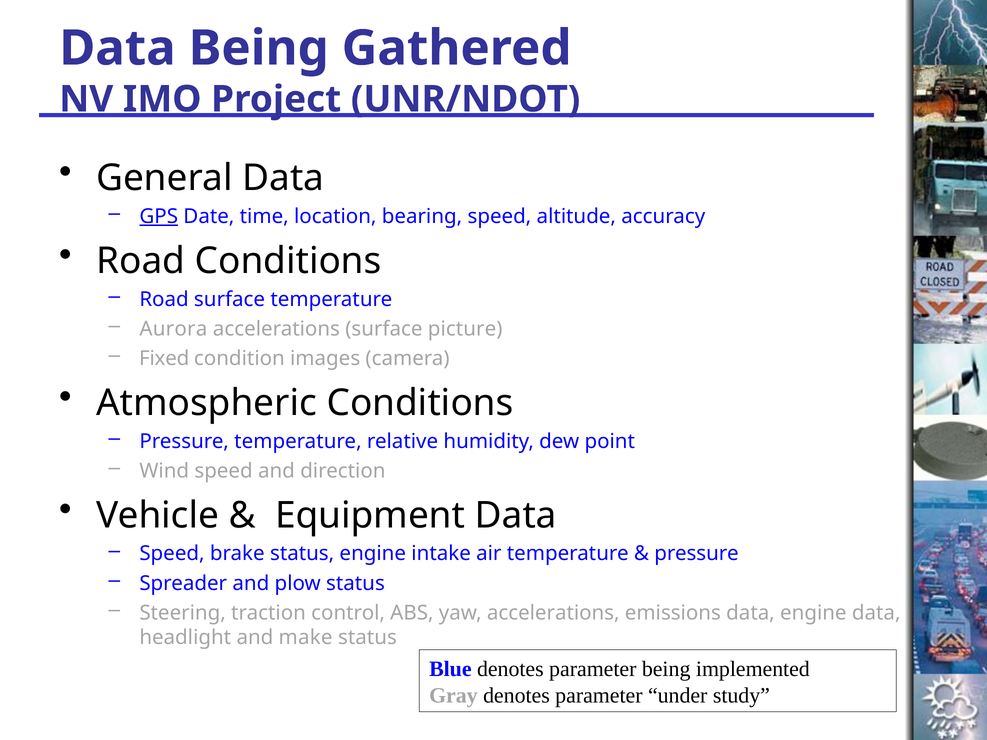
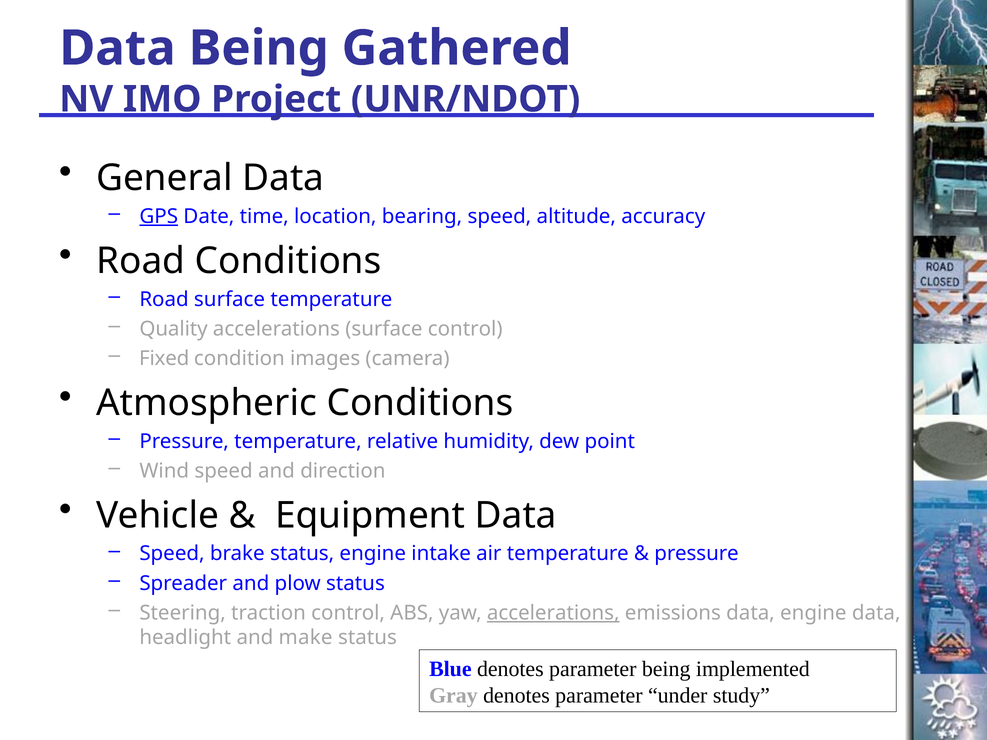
Aurora: Aurora -> Quality
surface picture: picture -> control
accelerations at (553, 613) underline: none -> present
